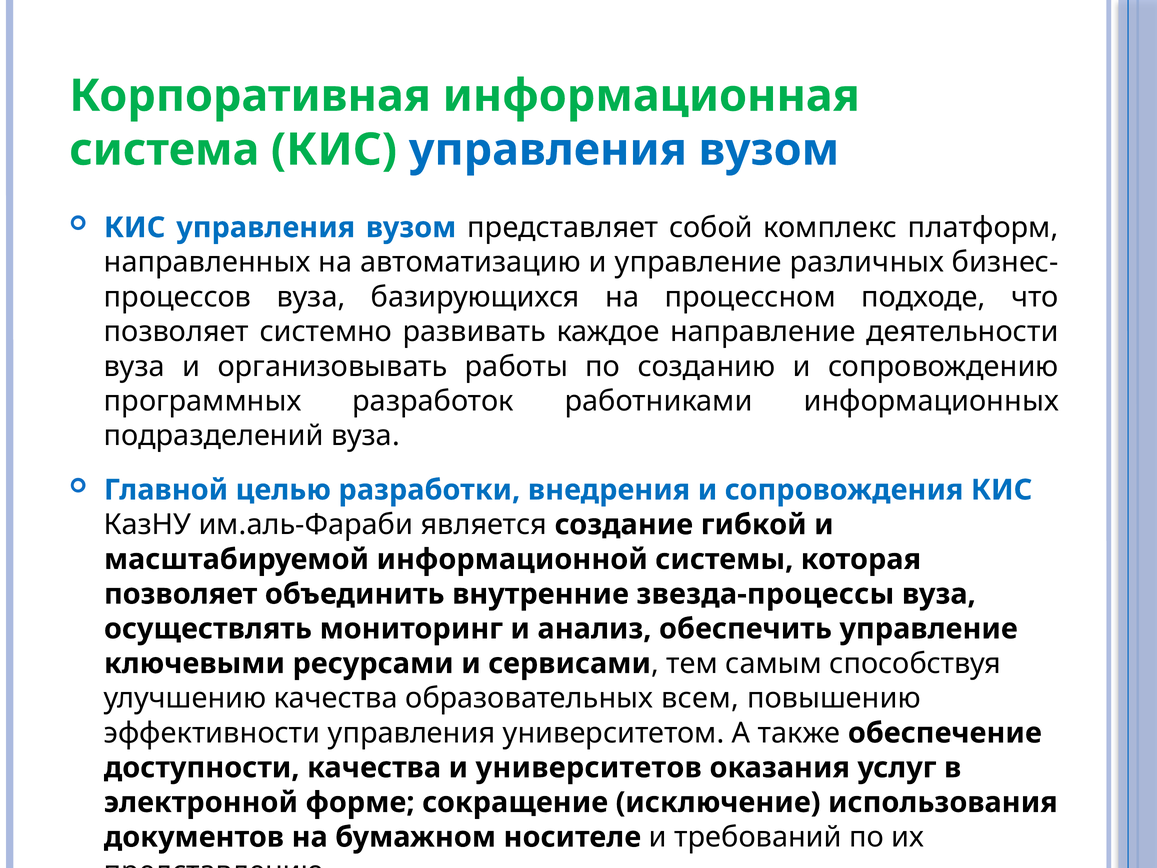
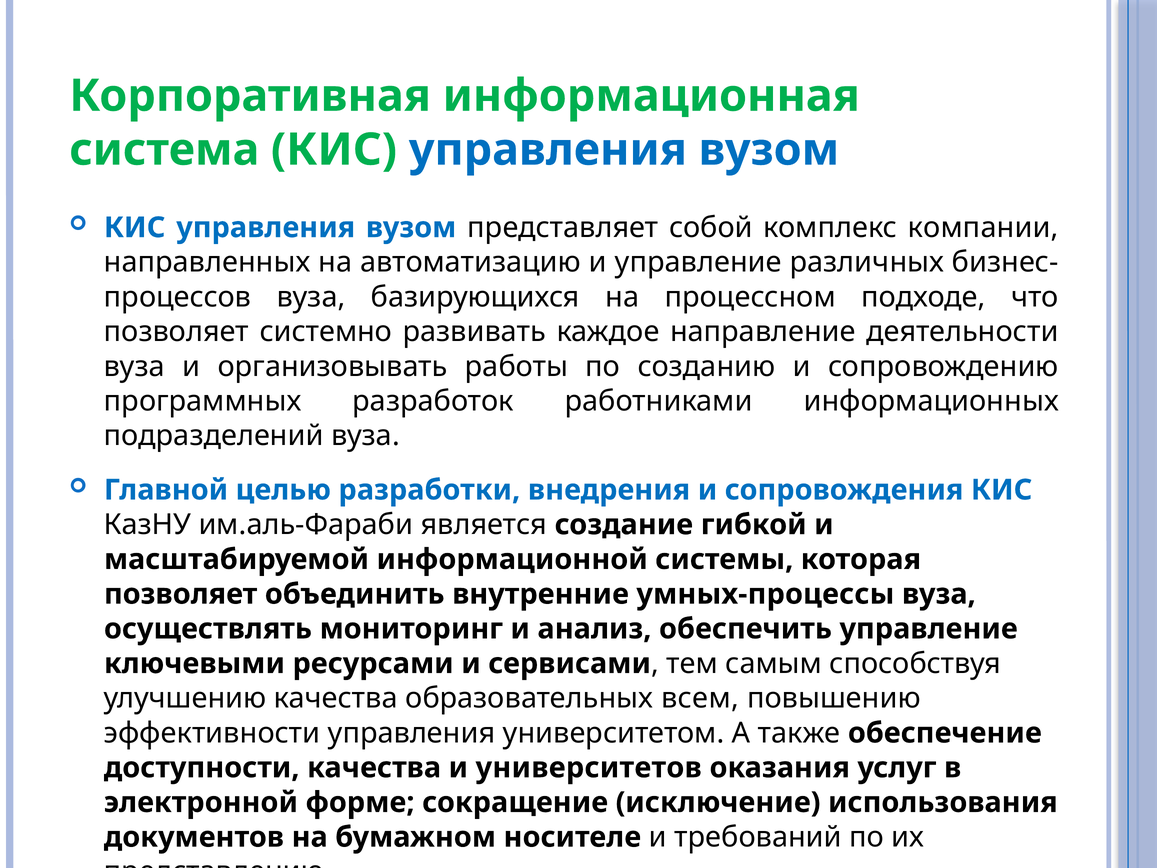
платформ: платформ -> компании
звезда-процессы: звезда-процессы -> умных-процессы
